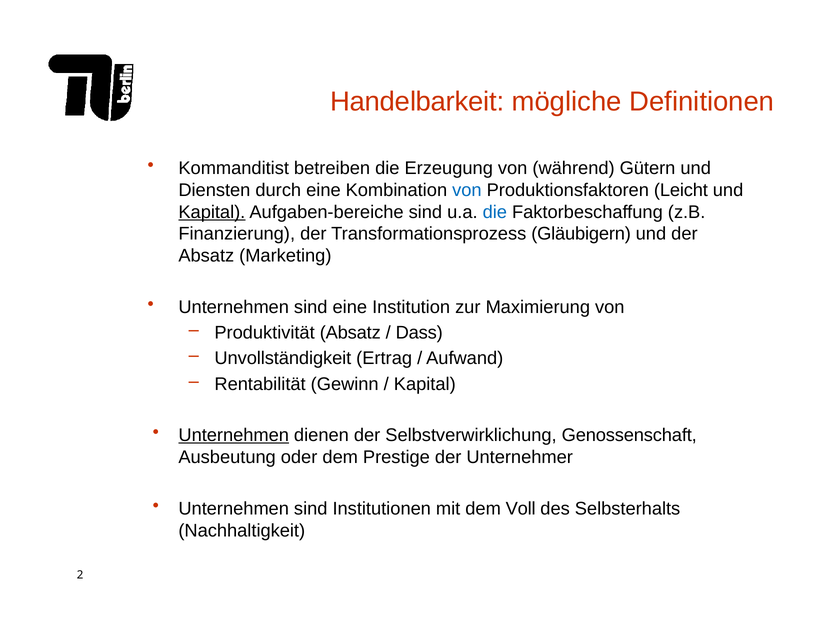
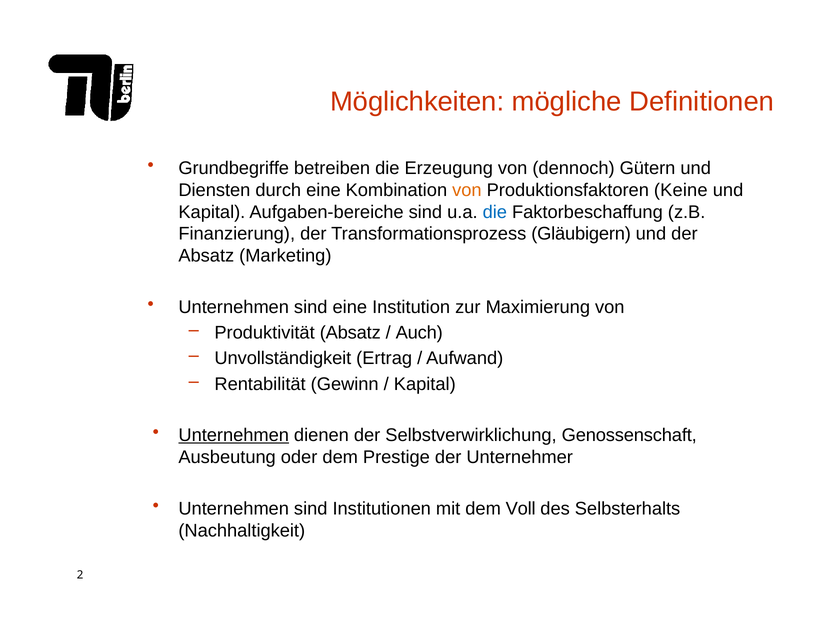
Handelbarkeit: Handelbarkeit -> Möglichkeiten
Kommanditist: Kommanditist -> Grundbegriffe
während: während -> dennoch
von at (467, 190) colour: blue -> orange
Leicht: Leicht -> Keine
Kapital at (212, 212) underline: present -> none
Dass: Dass -> Auch
